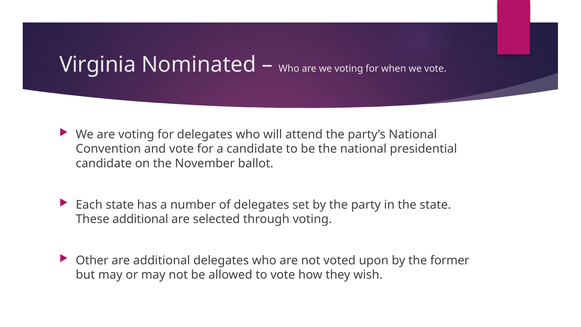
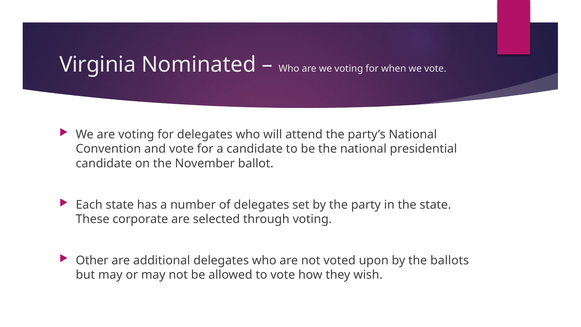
These additional: additional -> corporate
former: former -> ballots
